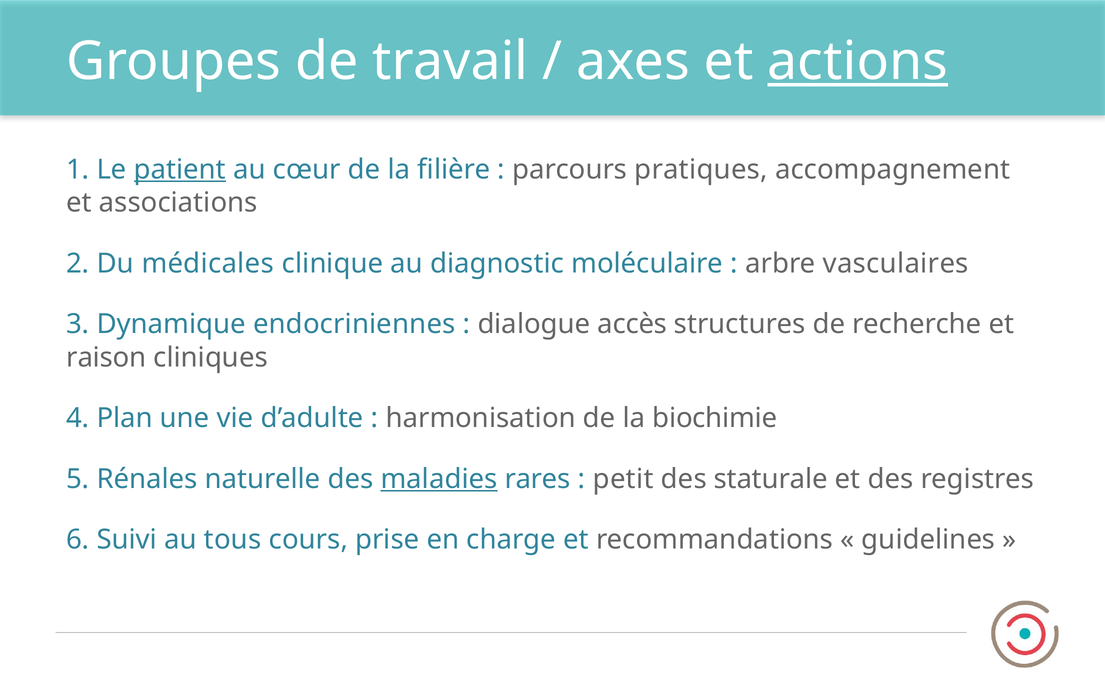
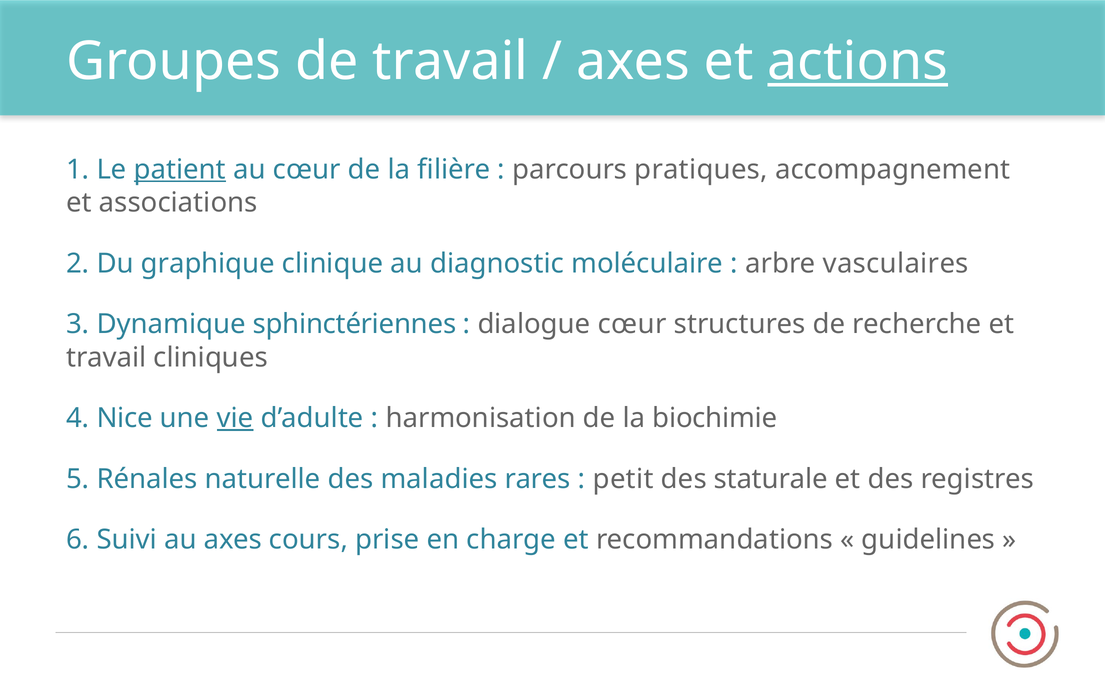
médicales: médicales -> graphique
endocriniennes: endocriniennes -> sphinctériennes
dialogue accès: accès -> cœur
raison at (106, 357): raison -> travail
Plan: Plan -> Nice
vie underline: none -> present
maladies underline: present -> none
au tous: tous -> axes
